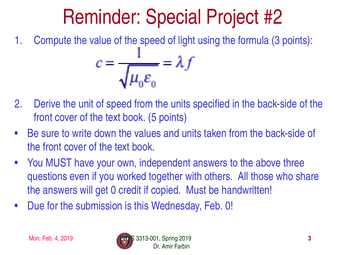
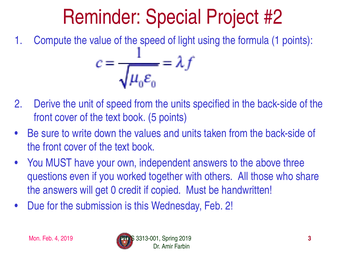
formula 3: 3 -> 1
Feb 0: 0 -> 2
